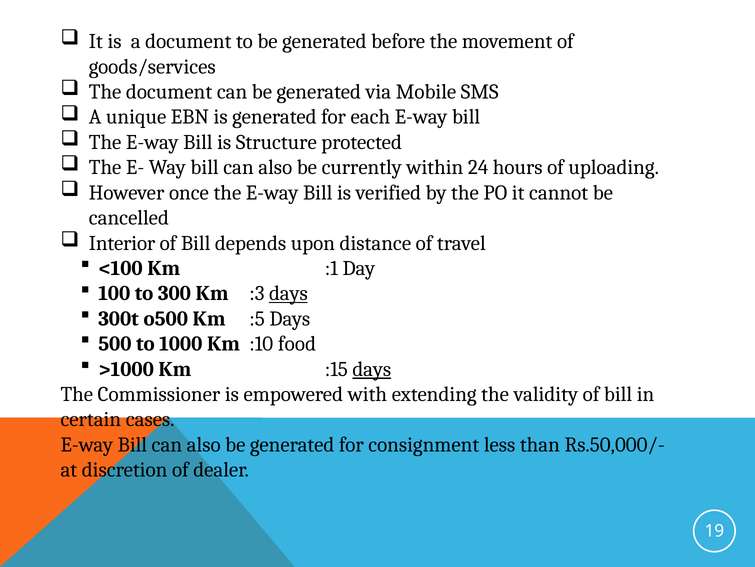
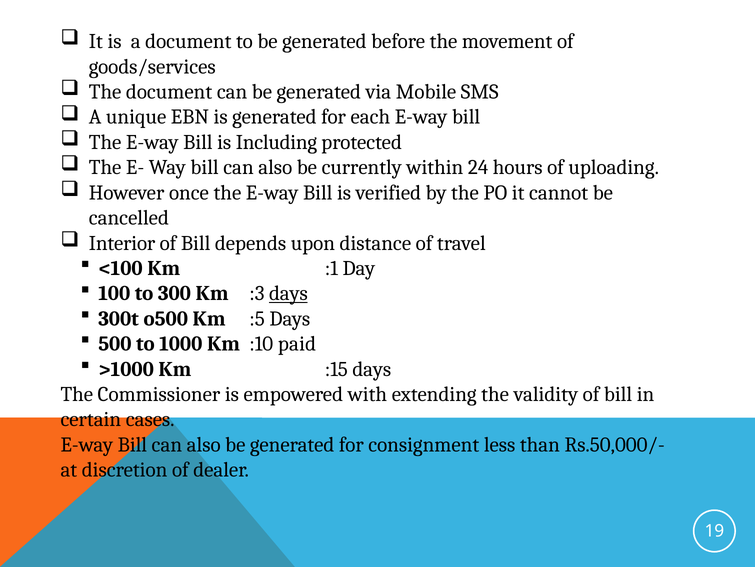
Structure: Structure -> Including
food: food -> paid
days at (372, 369) underline: present -> none
